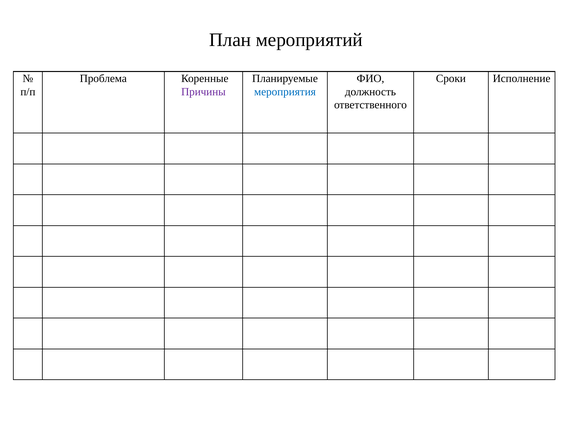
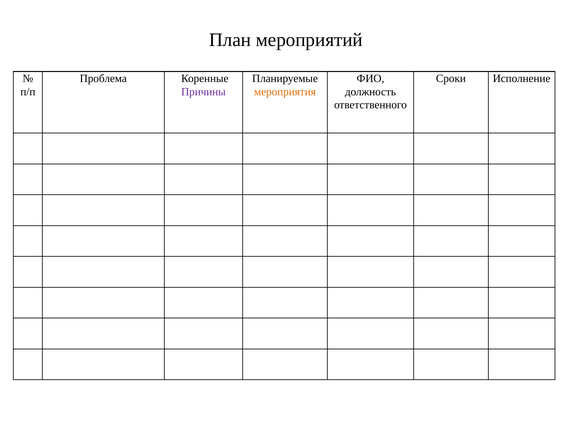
мероприятия colour: blue -> orange
